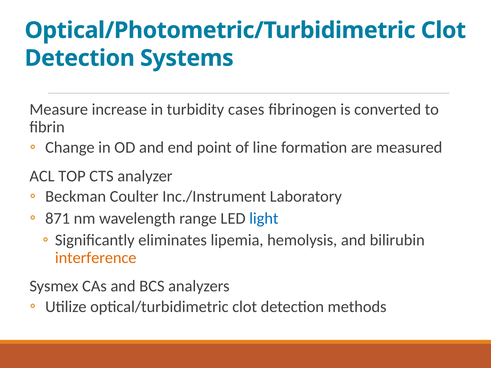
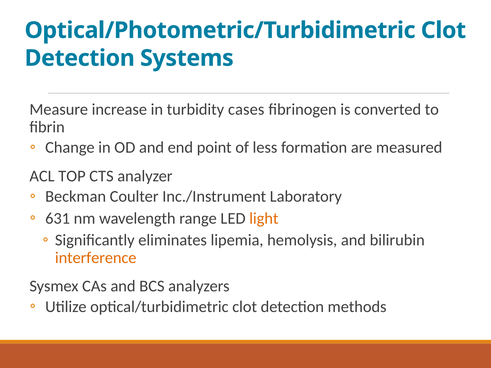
line: line -> less
871: 871 -> 631
light colour: blue -> orange
